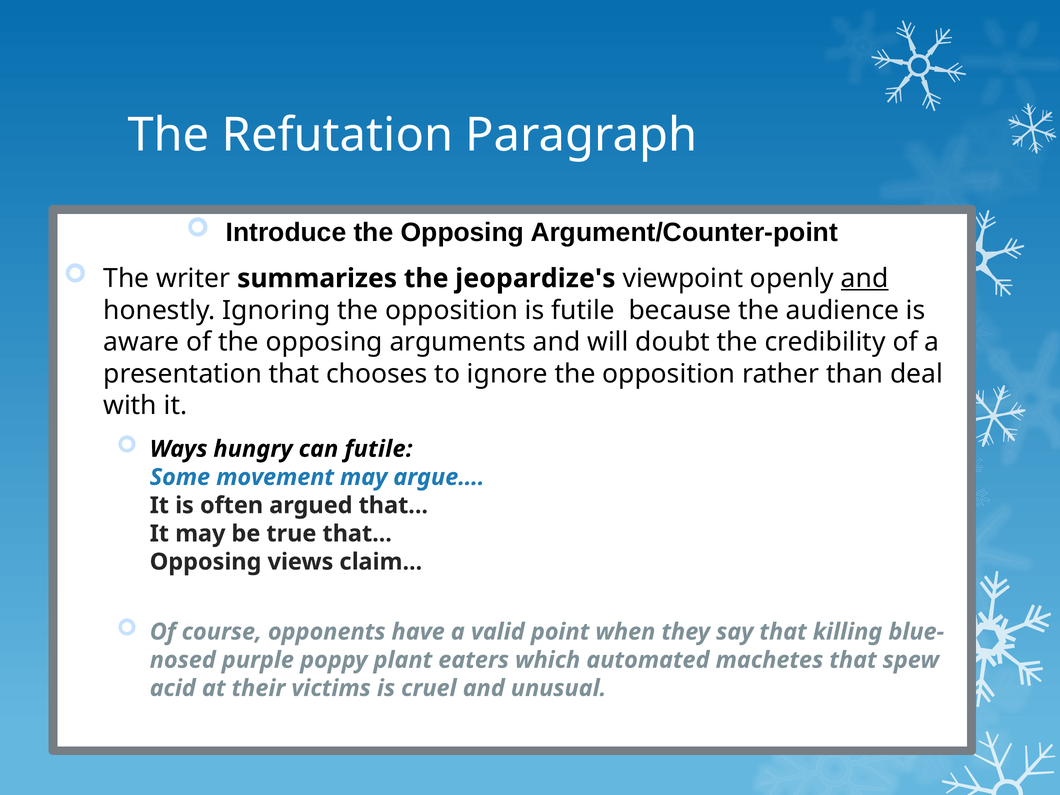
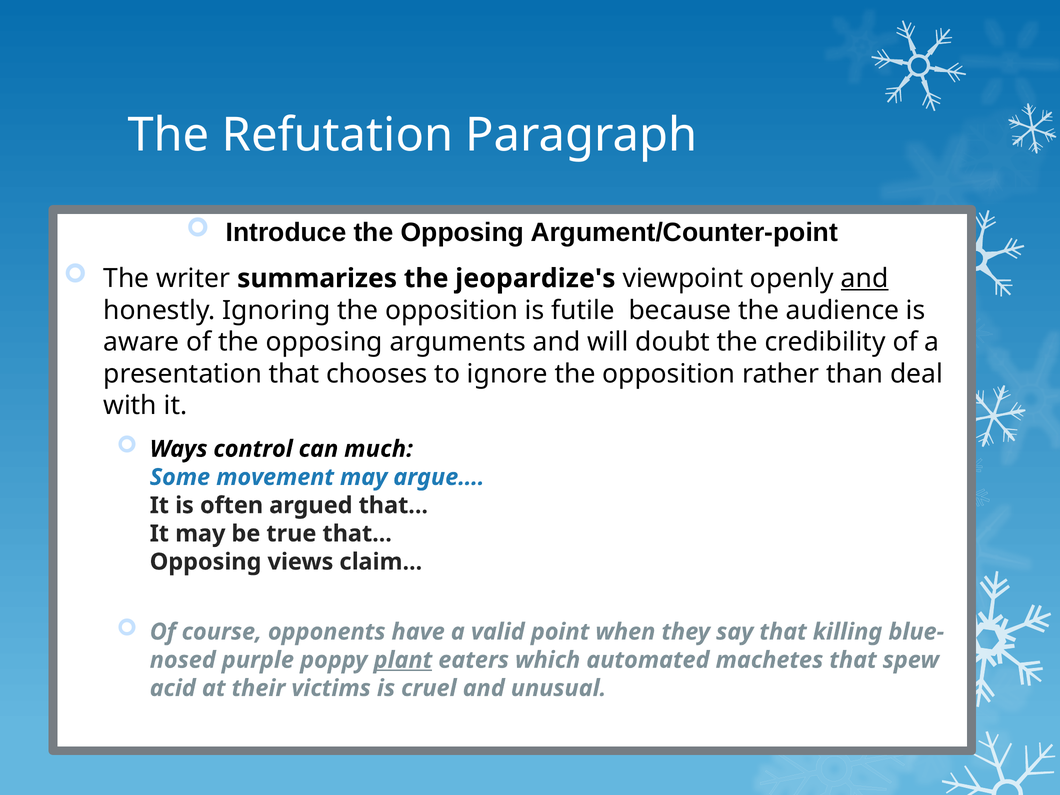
hungry: hungry -> control
can futile: futile -> much
plant underline: none -> present
